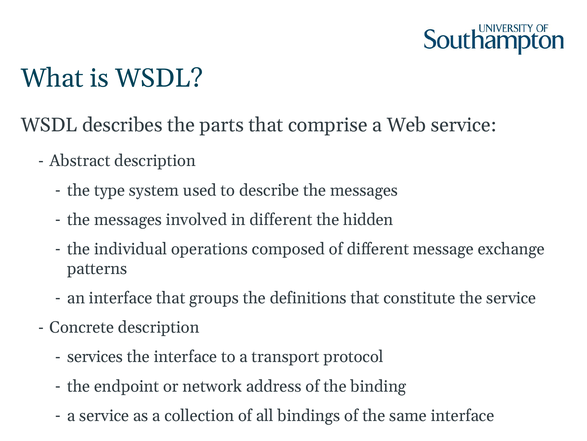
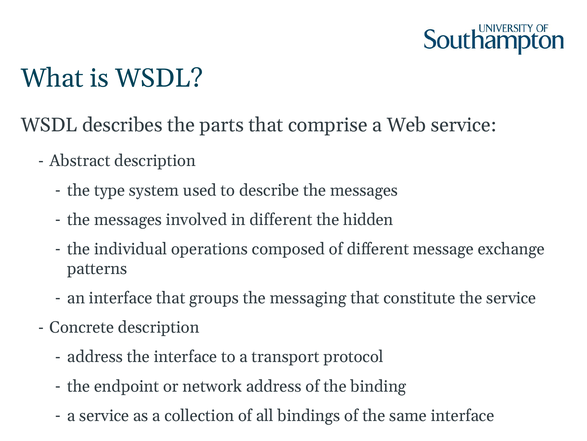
definitions: definitions -> messaging
services at (95, 356): services -> address
